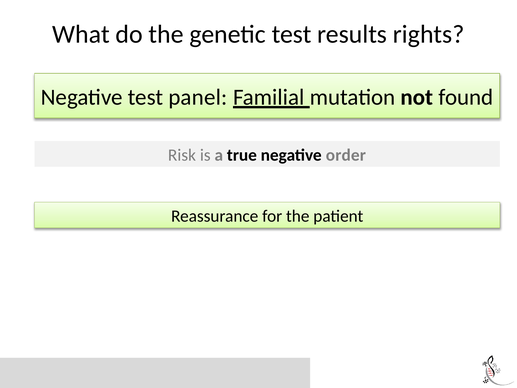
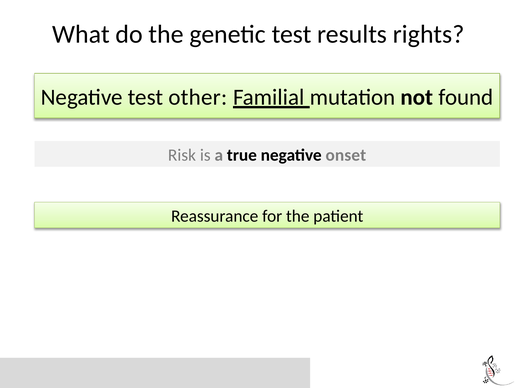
panel: panel -> other
order: order -> onset
